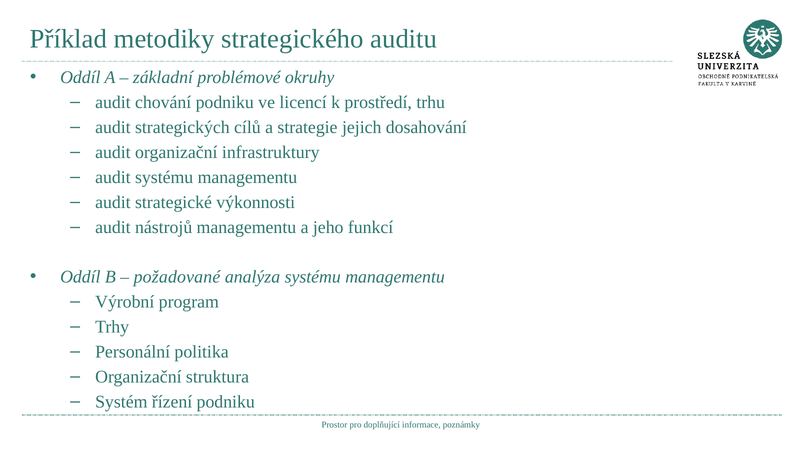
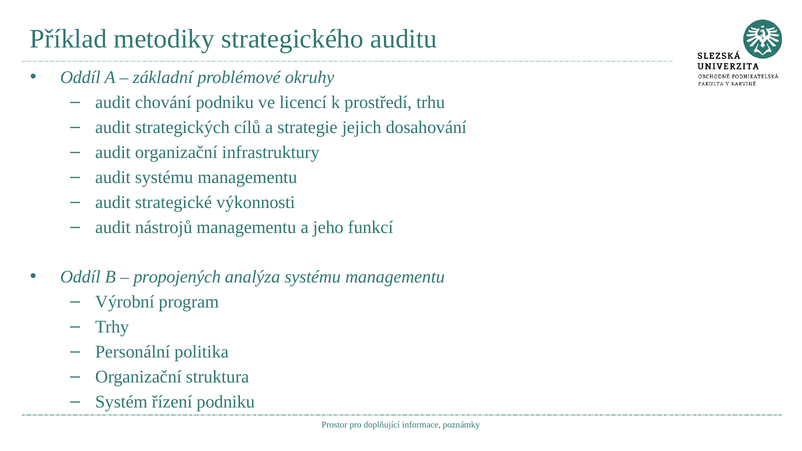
požadované: požadované -> propojených
